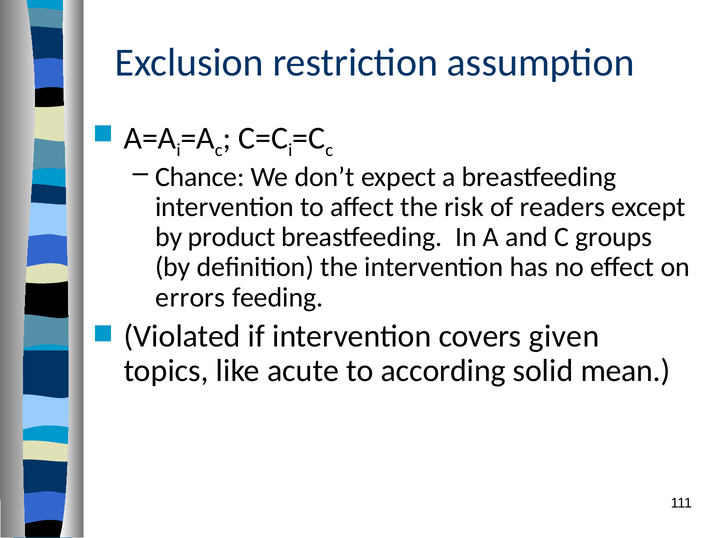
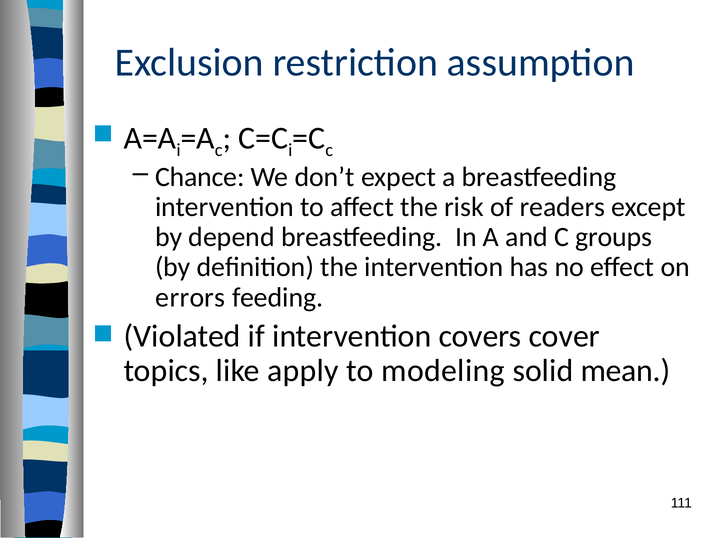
product: product -> depend
given: given -> cover
acute: acute -> apply
according: according -> modeling
